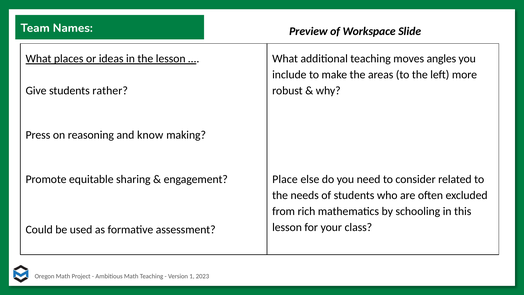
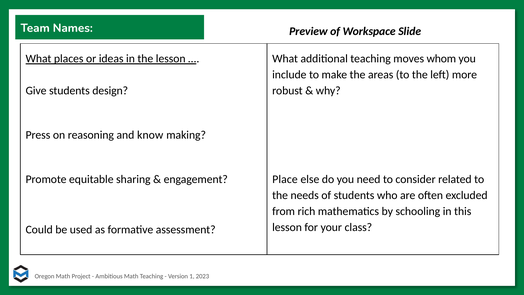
angles: angles -> whom
rather: rather -> design
